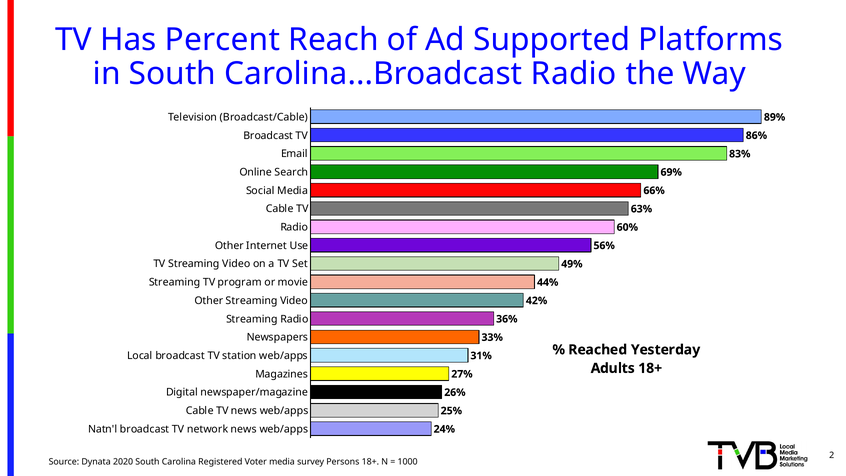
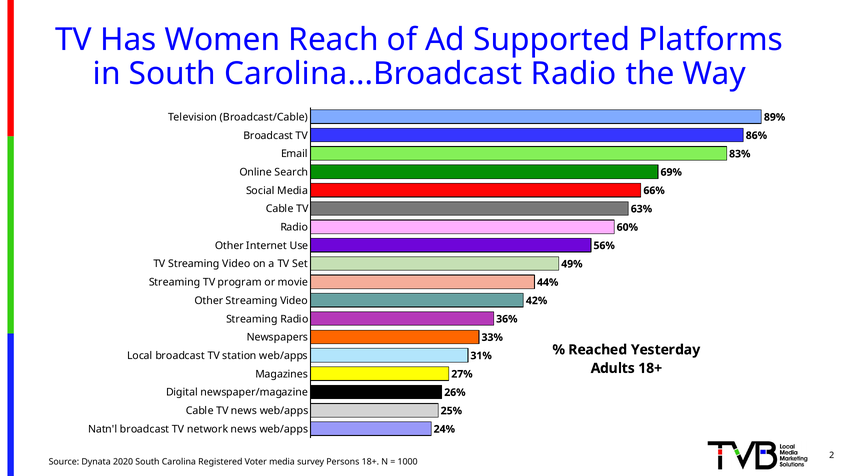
Percent: Percent -> Women
